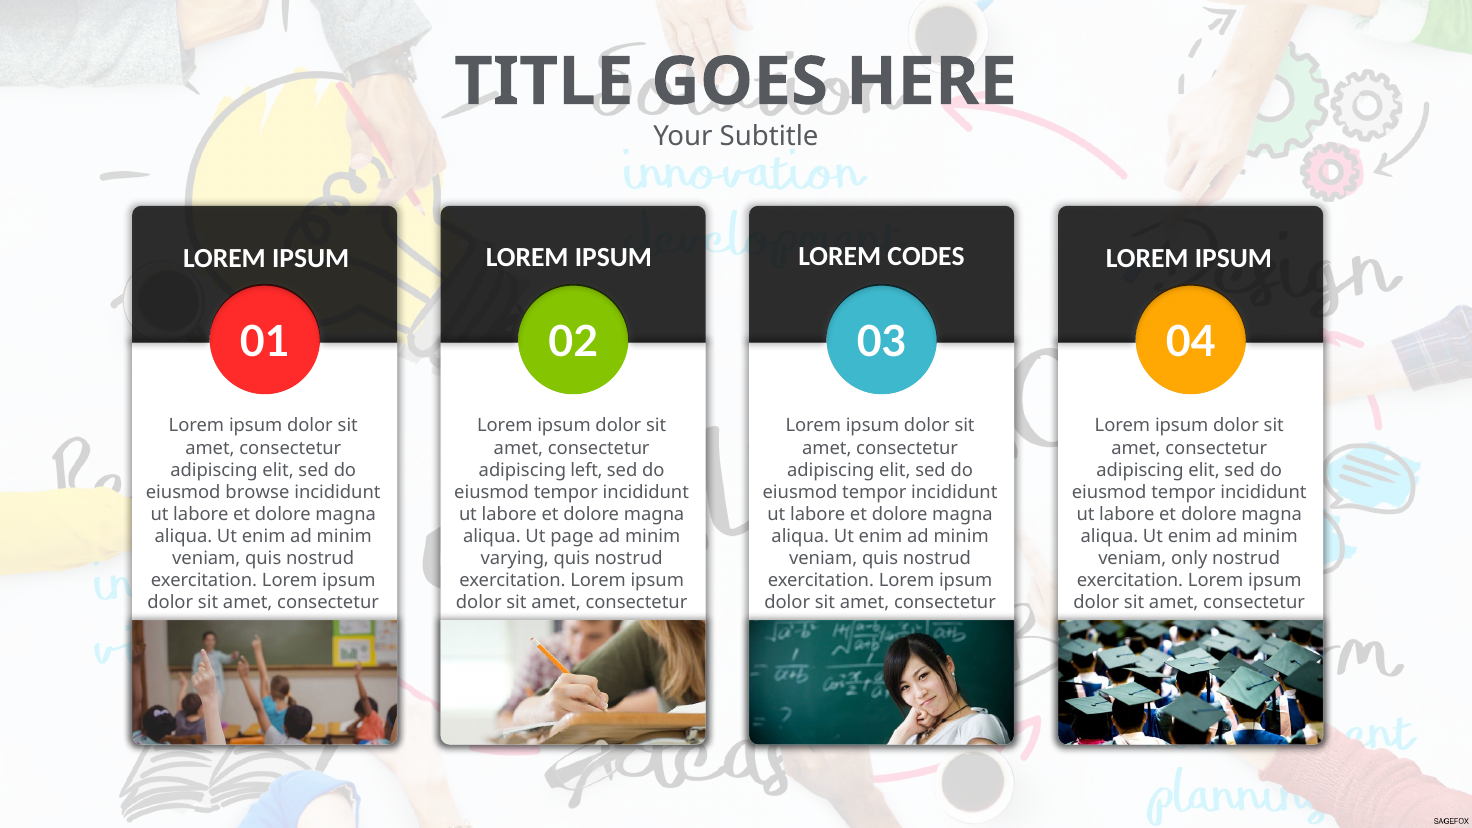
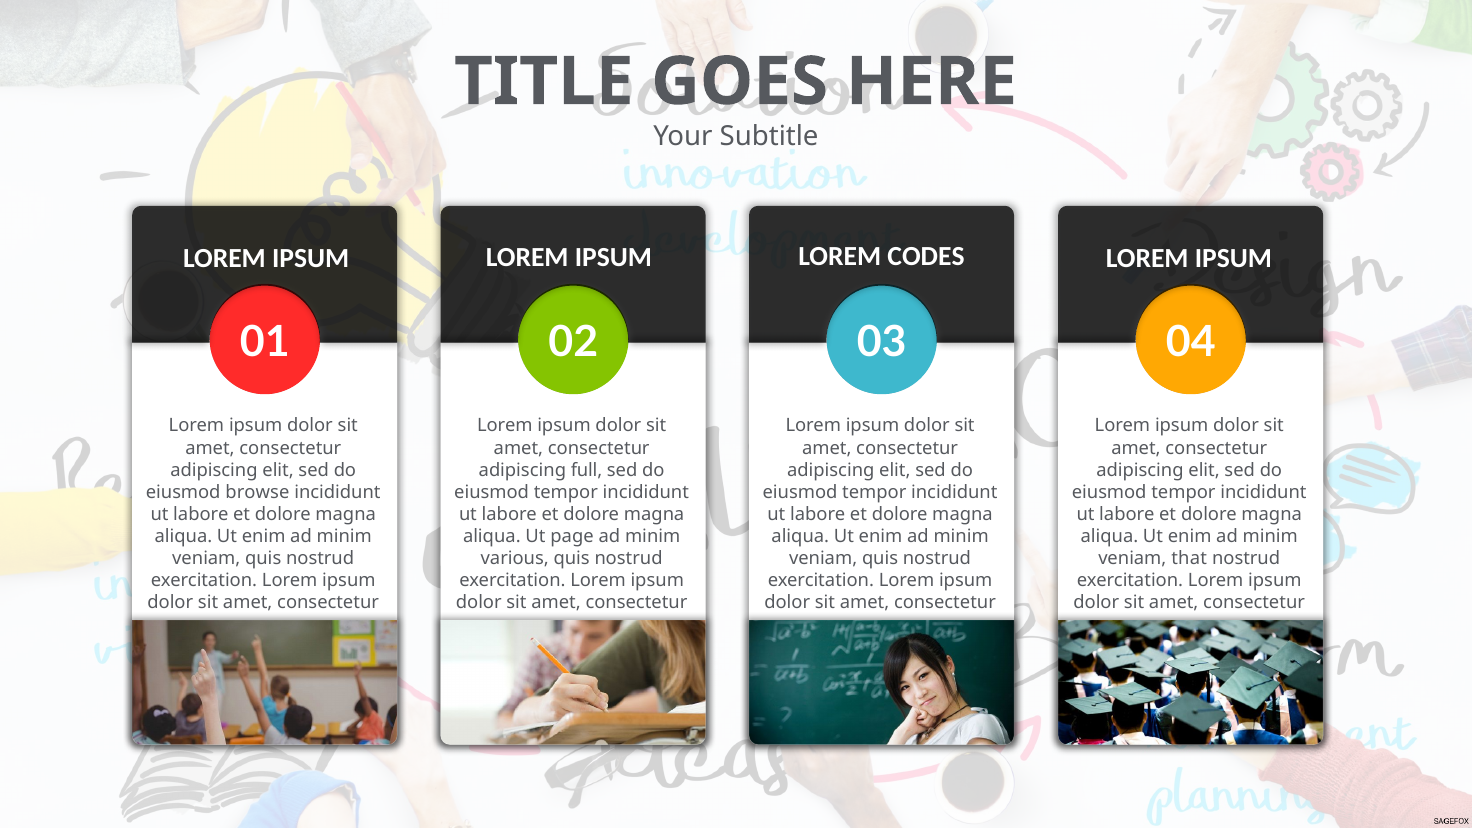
left: left -> full
varying: varying -> various
only: only -> that
